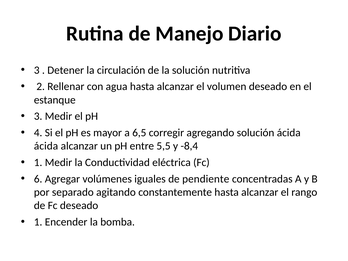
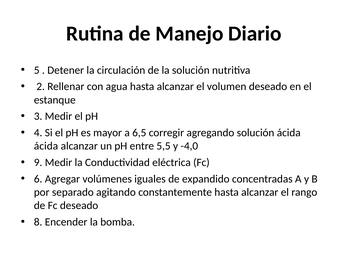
3 at (37, 70): 3 -> 5
-8,4: -8,4 -> -4,0
1 at (38, 162): 1 -> 9
pendiente: pendiente -> expandido
1 at (38, 222): 1 -> 8
